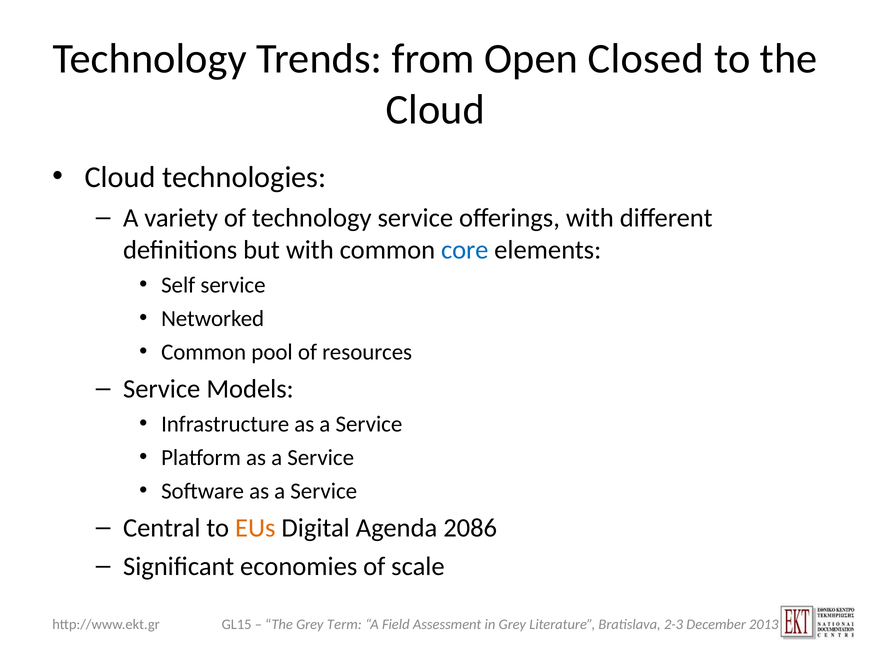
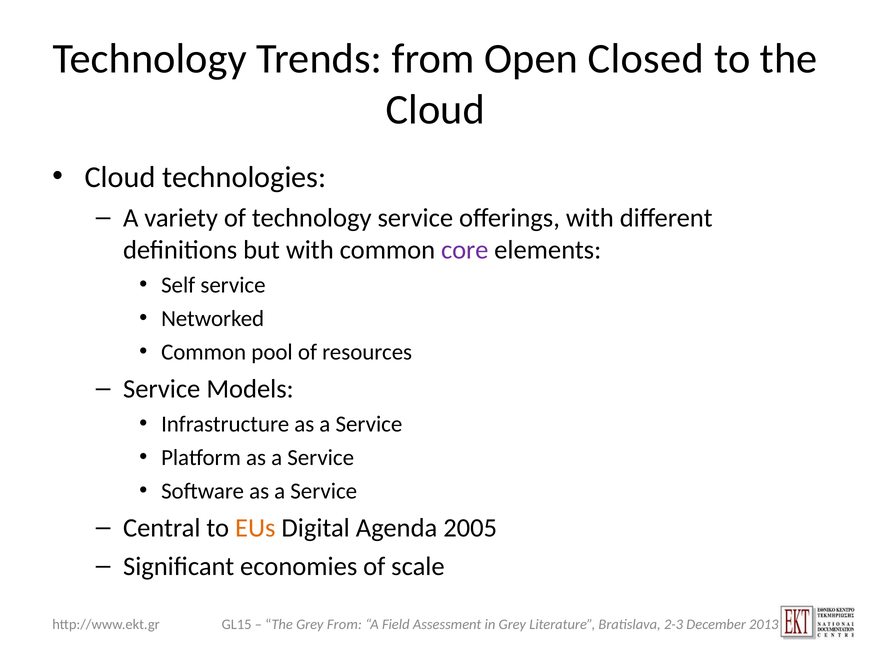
core colour: blue -> purple
2086: 2086 -> 2005
Grey Term: Term -> From
